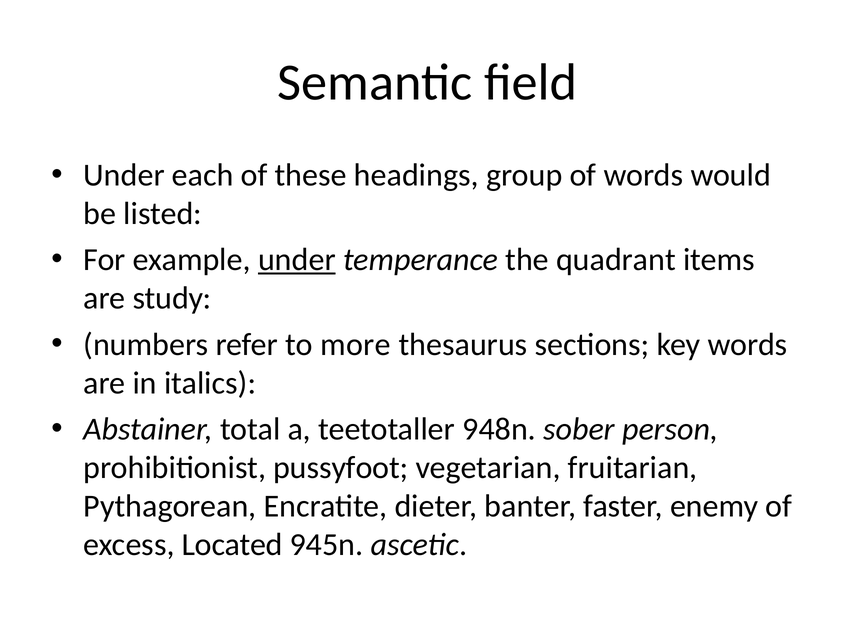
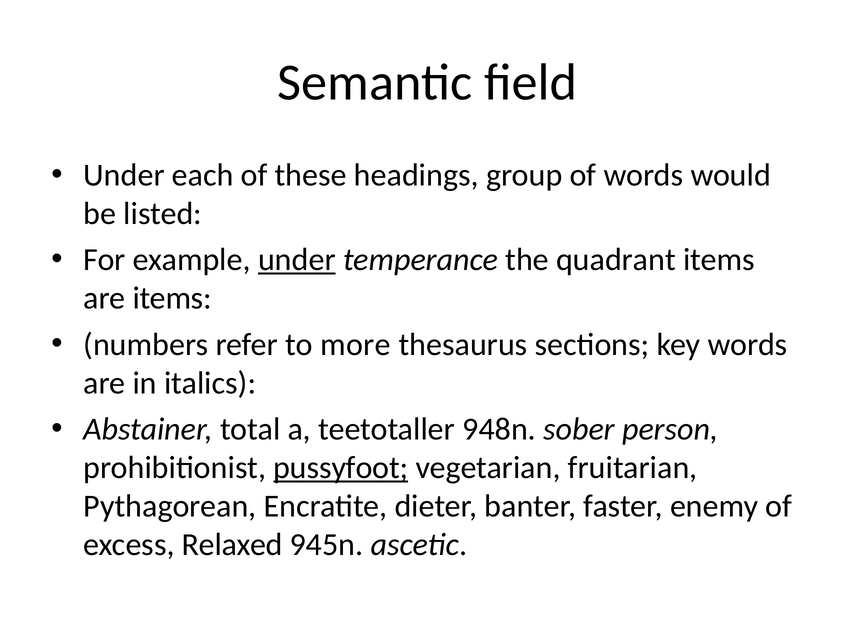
are study: study -> items
pussyfoot underline: none -> present
Located: Located -> Relaxed
